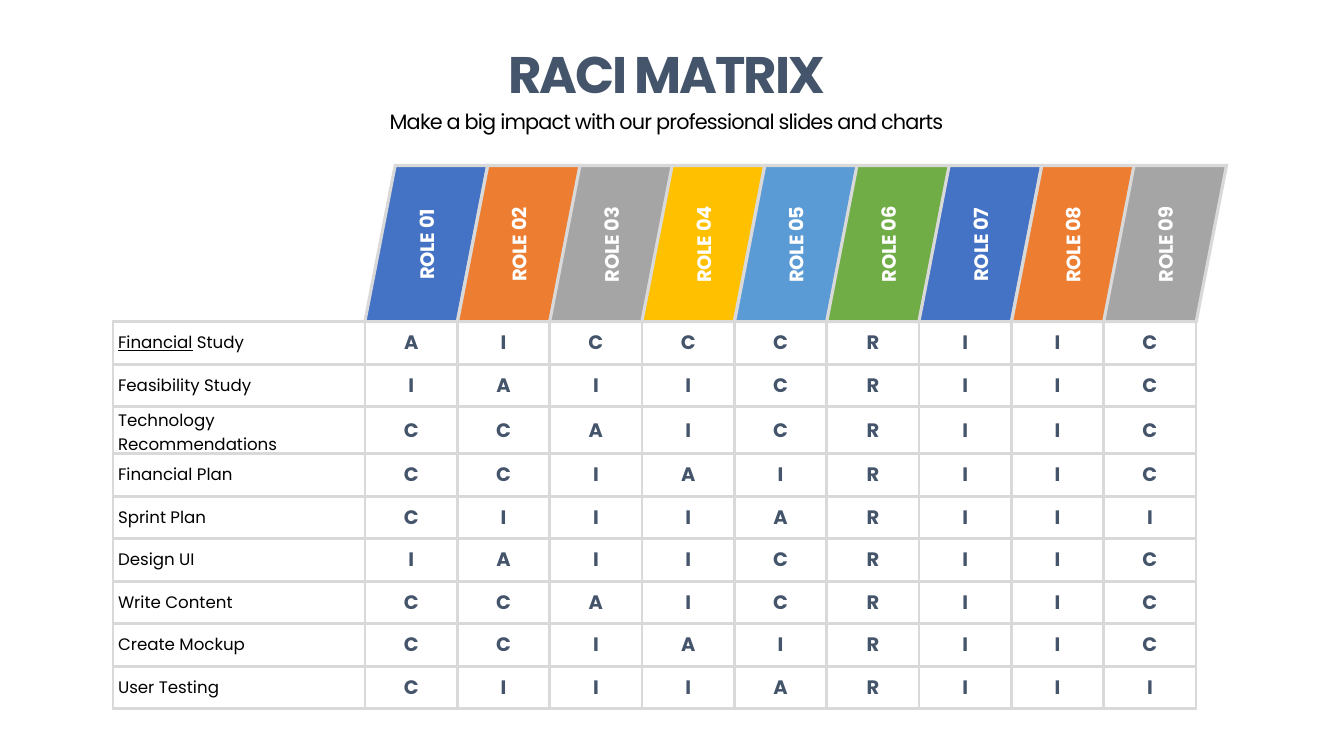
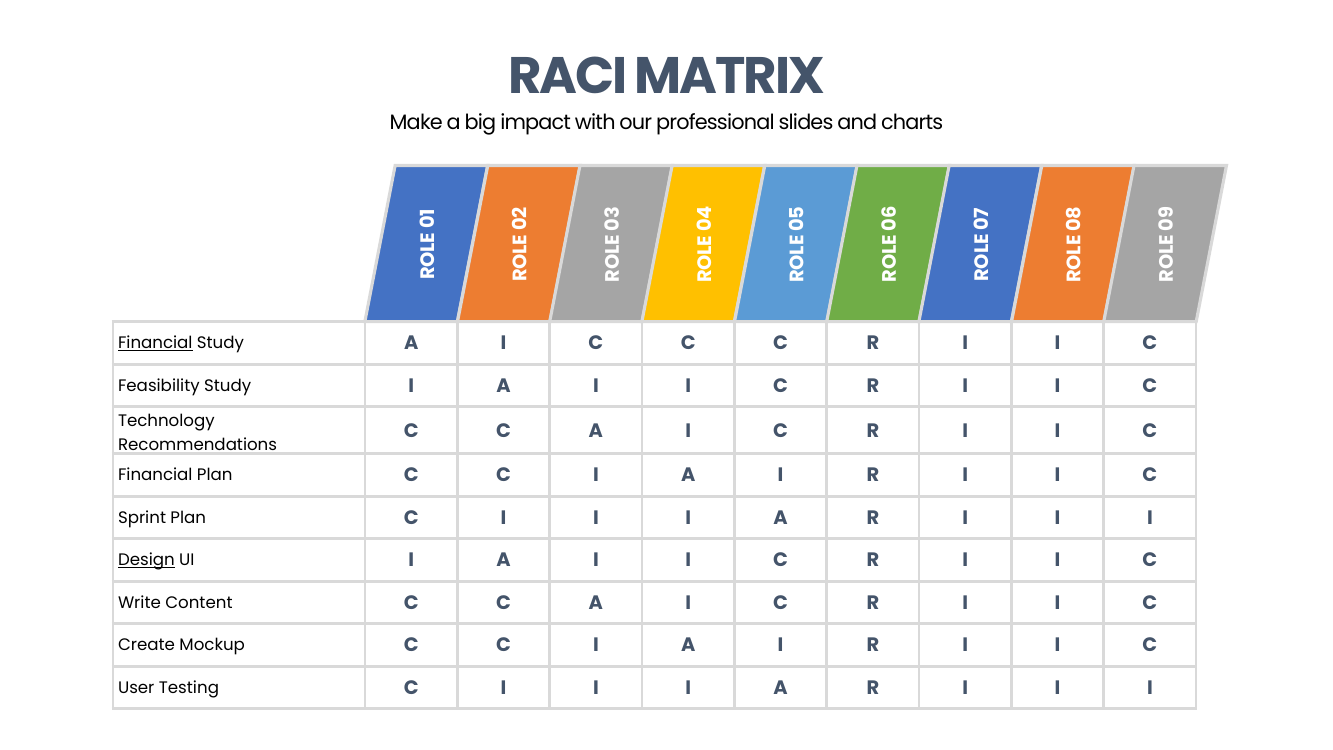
Design underline: none -> present
